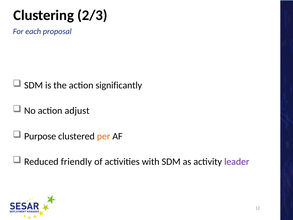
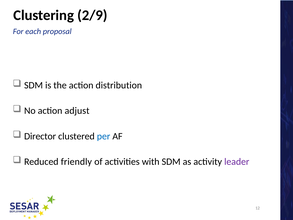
2/3: 2/3 -> 2/9
significantly: significantly -> distribution
Purpose: Purpose -> Director
per colour: orange -> blue
